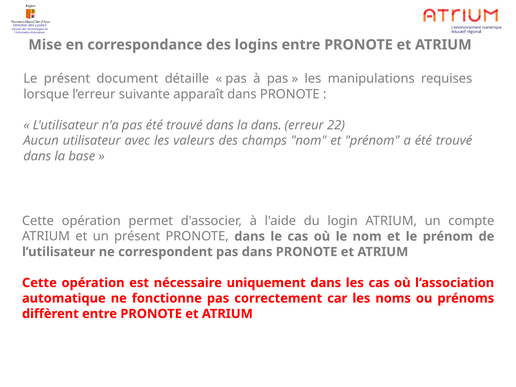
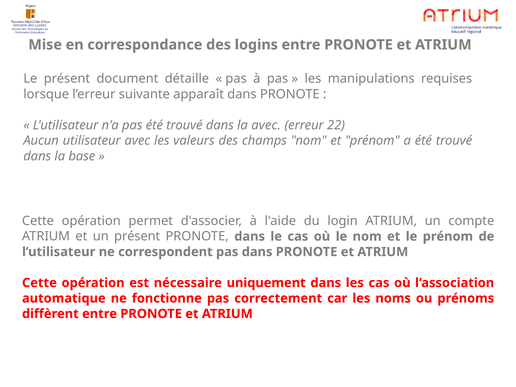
la dans: dans -> avec
